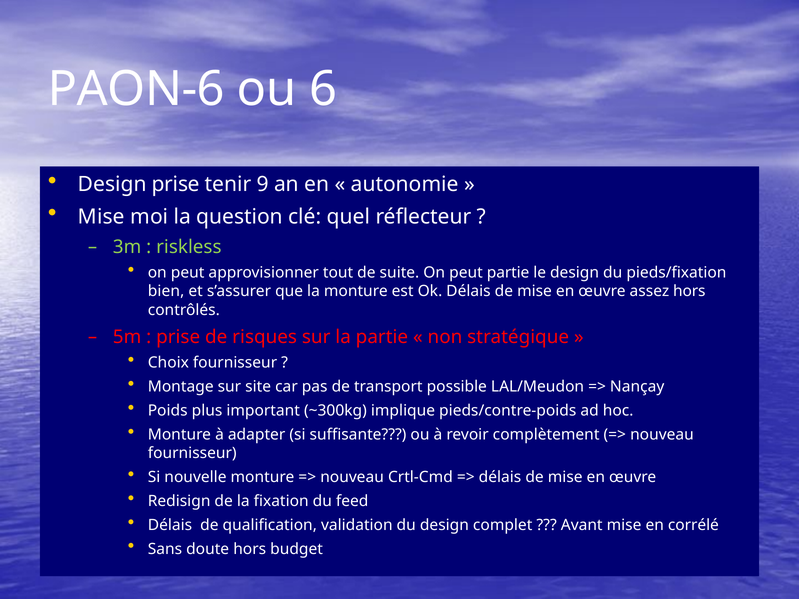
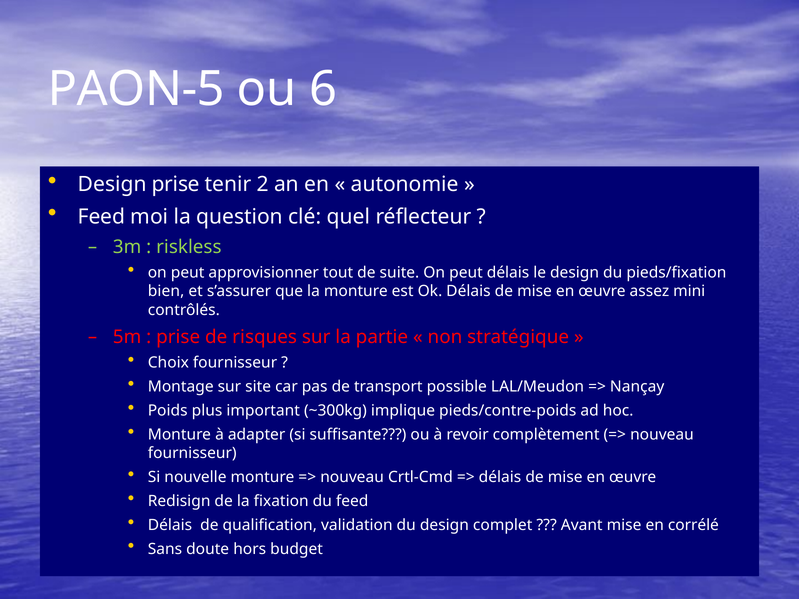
PAON-6: PAON-6 -> PAON-5
9: 9 -> 2
Mise at (101, 217): Mise -> Feed
peut partie: partie -> délais
assez hors: hors -> mini
